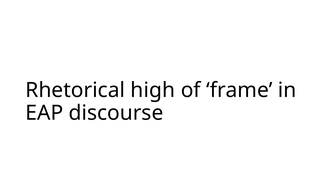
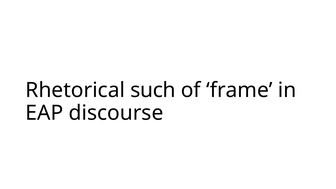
high: high -> such
